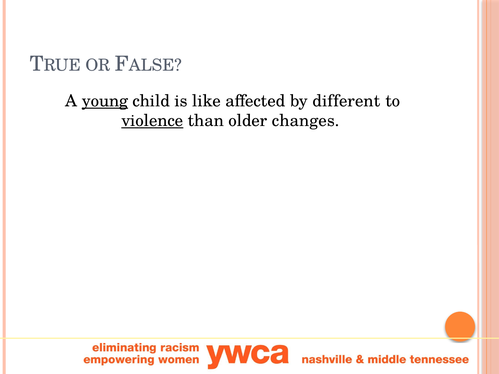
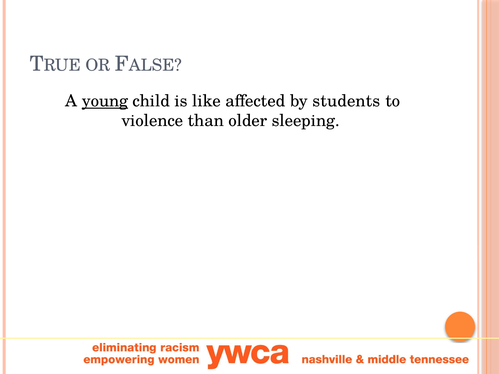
different: different -> students
violence underline: present -> none
changes: changes -> sleeping
